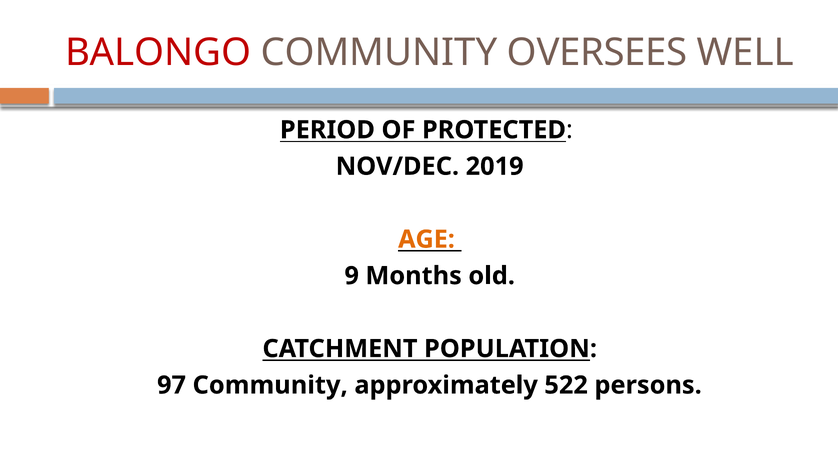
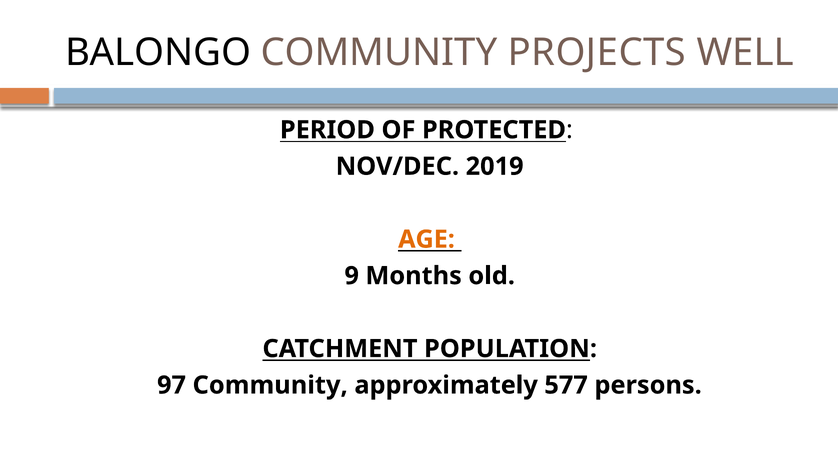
BALONGO colour: red -> black
OVERSEES: OVERSEES -> PROJECTS
522: 522 -> 577
